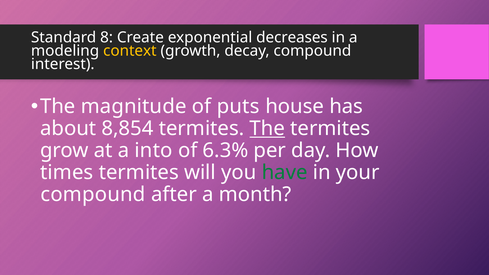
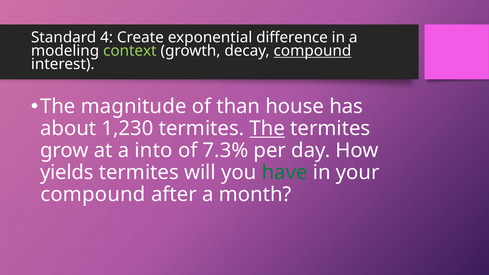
8: 8 -> 4
decreases: decreases -> difference
context colour: yellow -> light green
compound at (312, 51) underline: none -> present
puts: puts -> than
8,854: 8,854 -> 1,230
6.3%: 6.3% -> 7.3%
times: times -> yields
